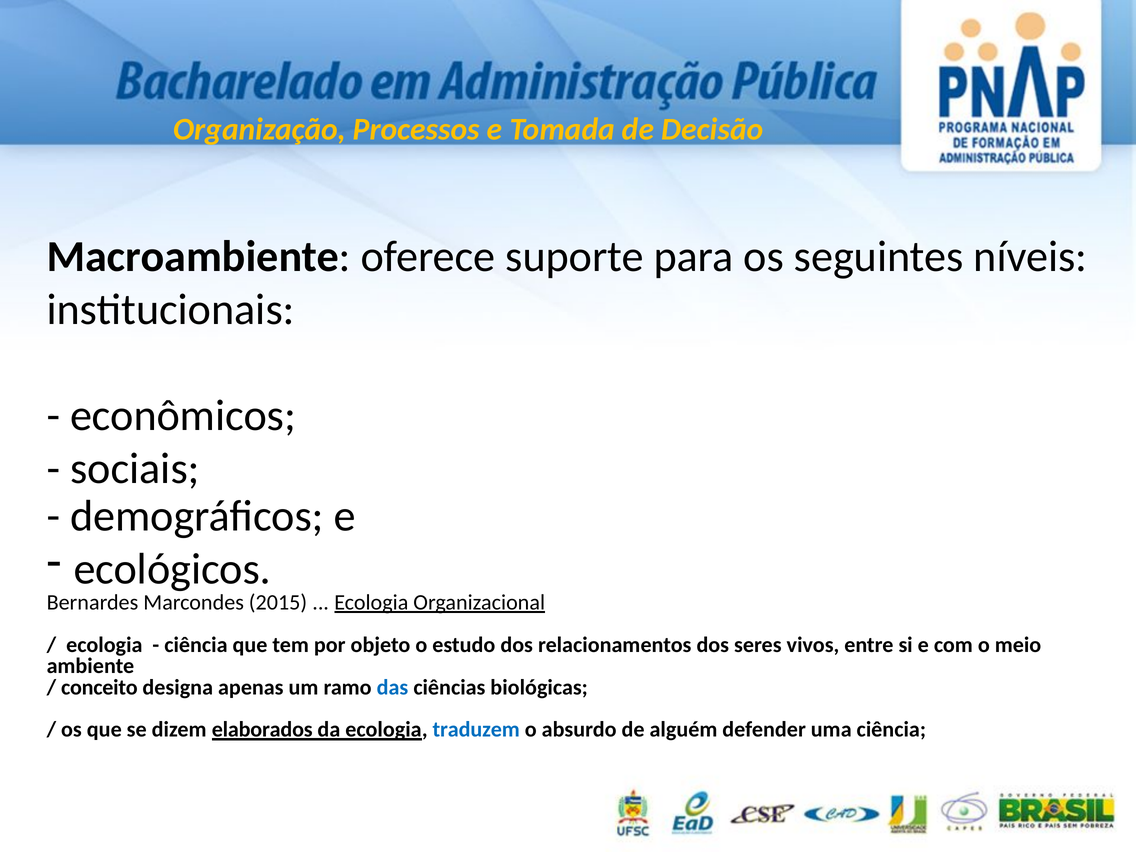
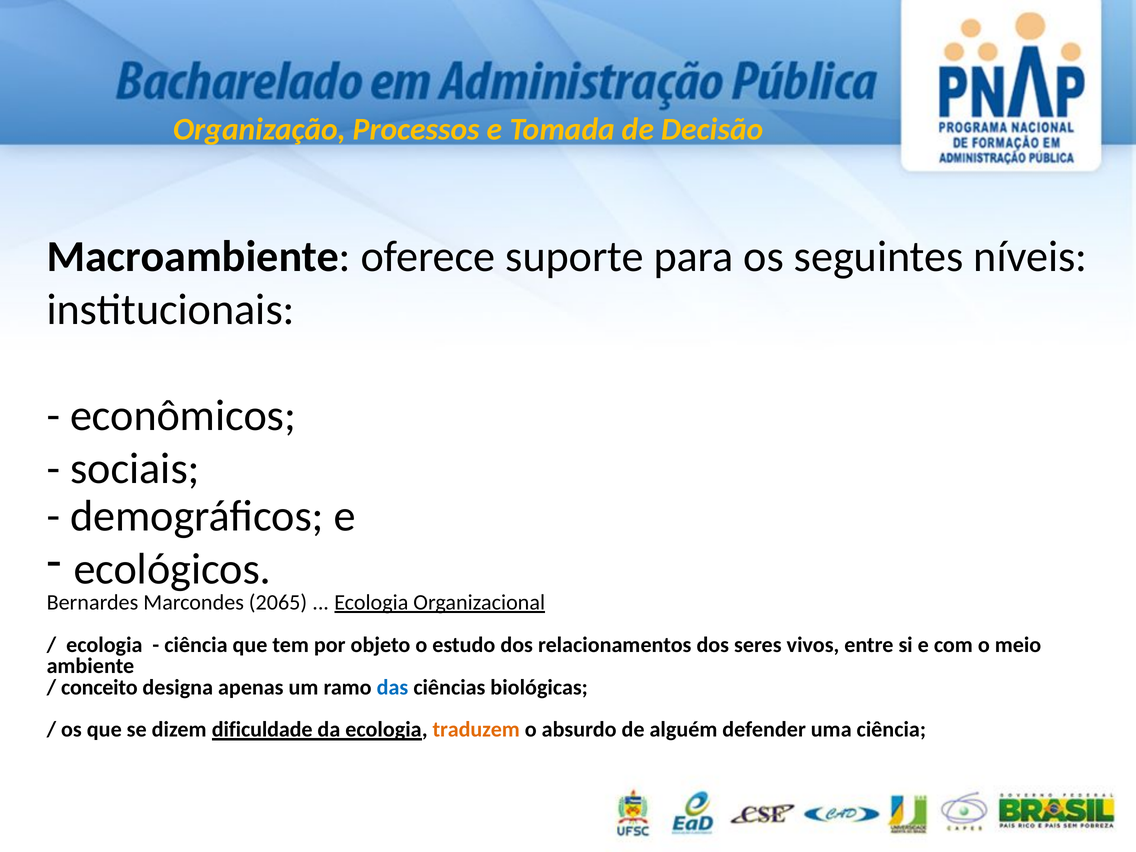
2015: 2015 -> 2065
elaborados: elaborados -> dificuldade
traduzem colour: blue -> orange
